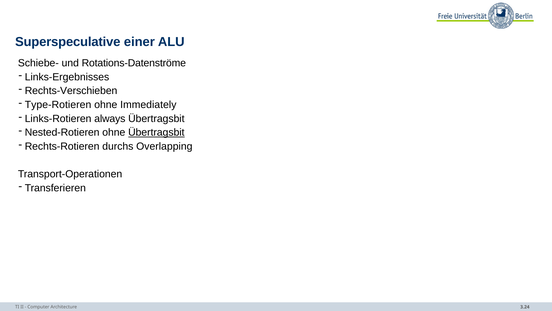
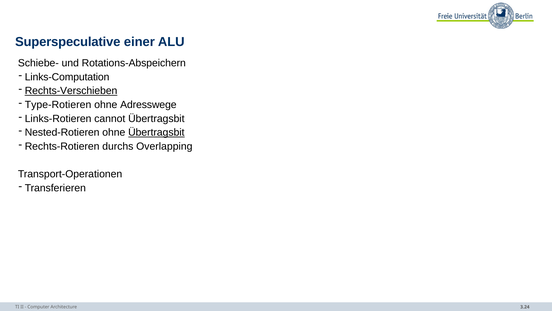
Rotations-Datenströme: Rotations-Datenströme -> Rotations-Abspeichern
Links-Ergebnisses: Links-Ergebnisses -> Links-Computation
Rechts-Verschieben underline: none -> present
Immediately: Immediately -> Adresswege
always: always -> cannot
